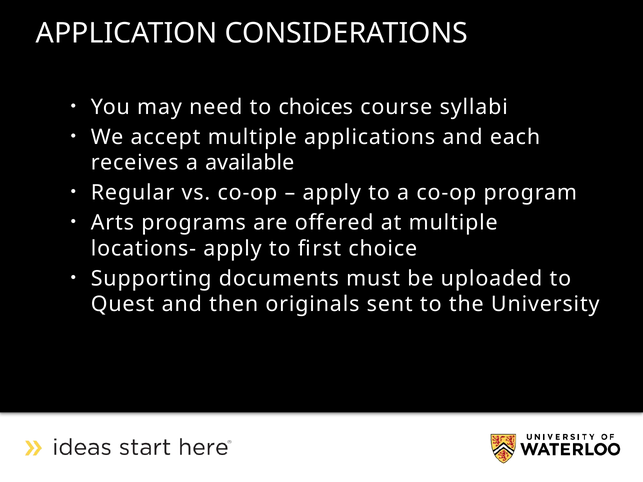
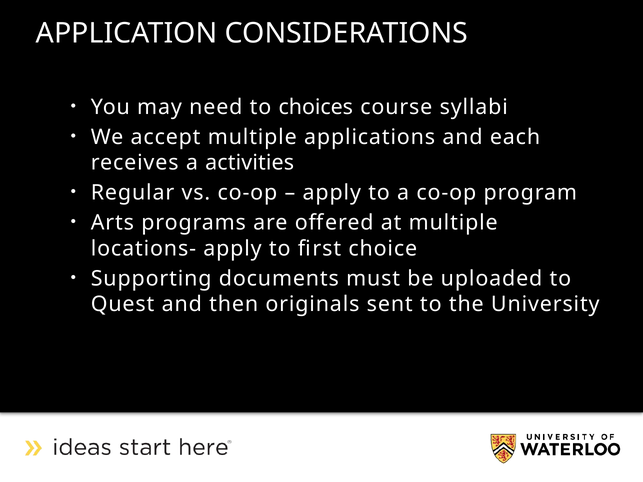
available: available -> activities
